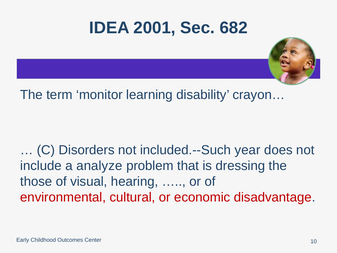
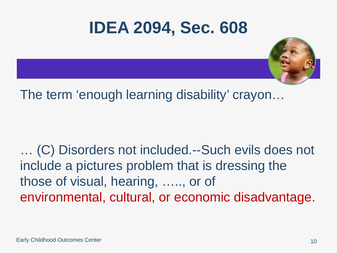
2001: 2001 -> 2094
682: 682 -> 608
monitor: monitor -> enough
year: year -> evils
analyze: analyze -> pictures
